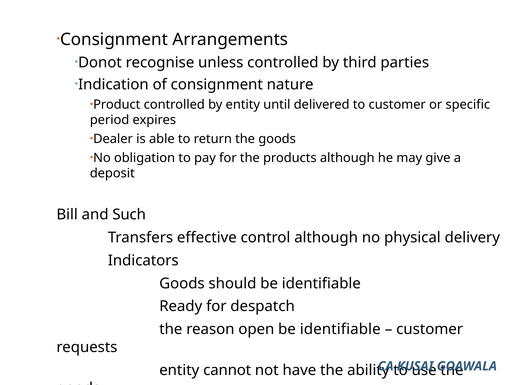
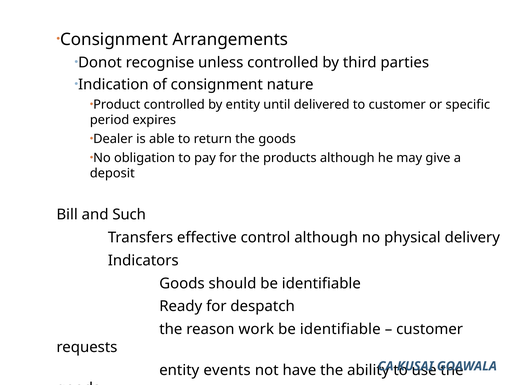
open: open -> work
cannot: cannot -> events
